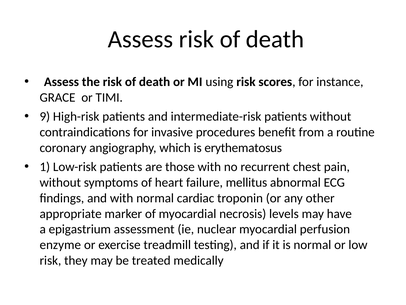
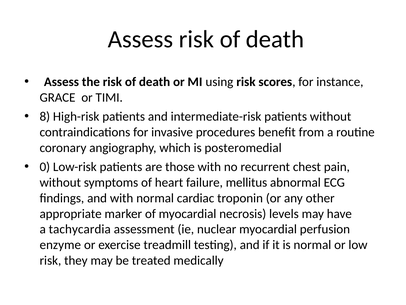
9: 9 -> 8
erythematosus: erythematosus -> posteromedial
1: 1 -> 0
epigastrium: epigastrium -> tachycardia
